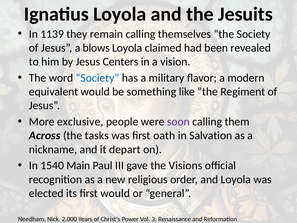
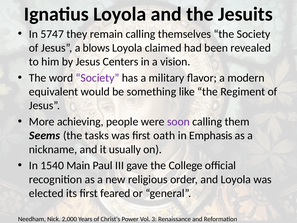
1139: 1139 -> 5747
Society at (97, 78) colour: blue -> purple
exclusive: exclusive -> achieving
Across: Across -> Seems
Salvation: Salvation -> Emphasis
depart: depart -> usually
Visions: Visions -> College
first would: would -> feared
